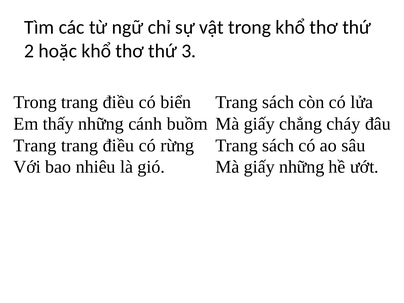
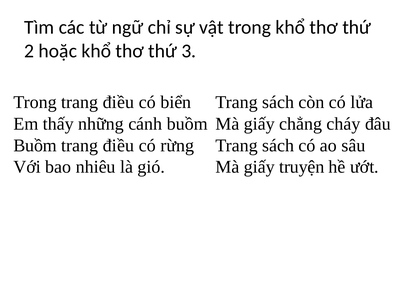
Trang at (35, 145): Trang -> Buồm
giấy những: những -> truyện
